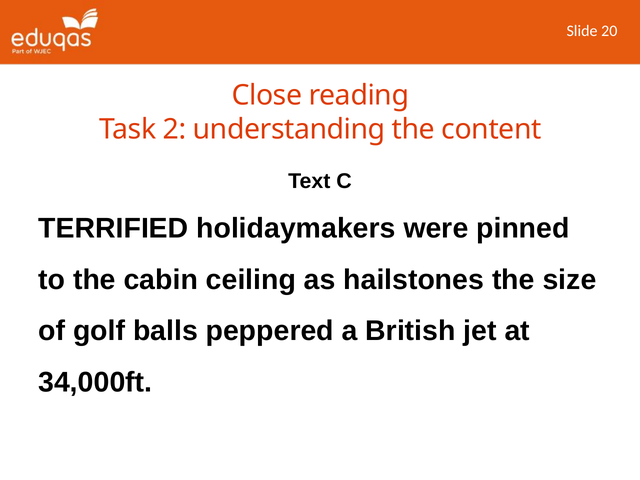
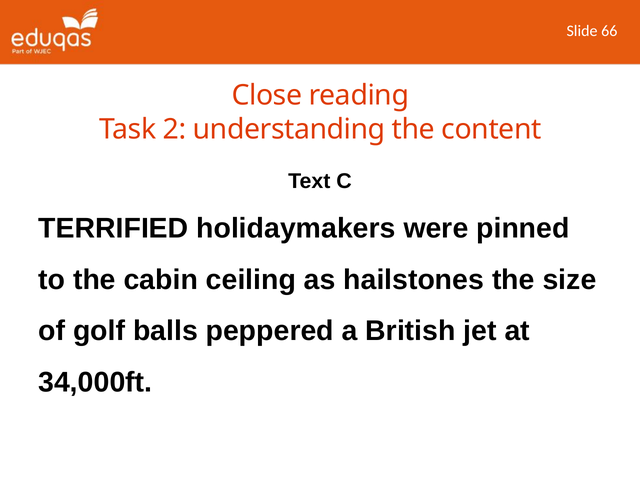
20: 20 -> 66
